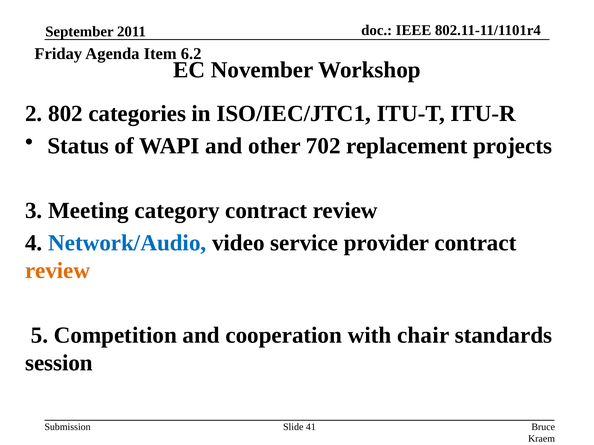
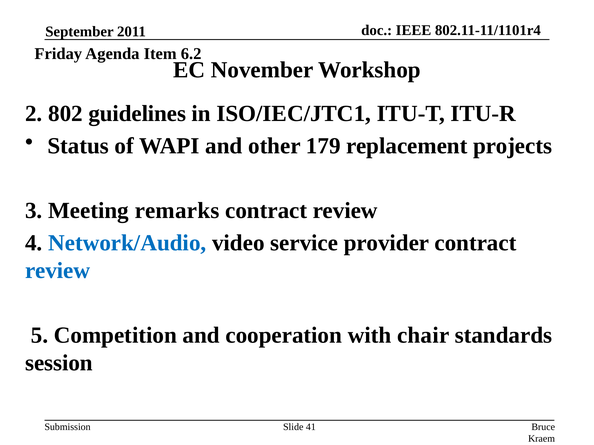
categories: categories -> guidelines
702: 702 -> 179
category: category -> remarks
review at (58, 271) colour: orange -> blue
